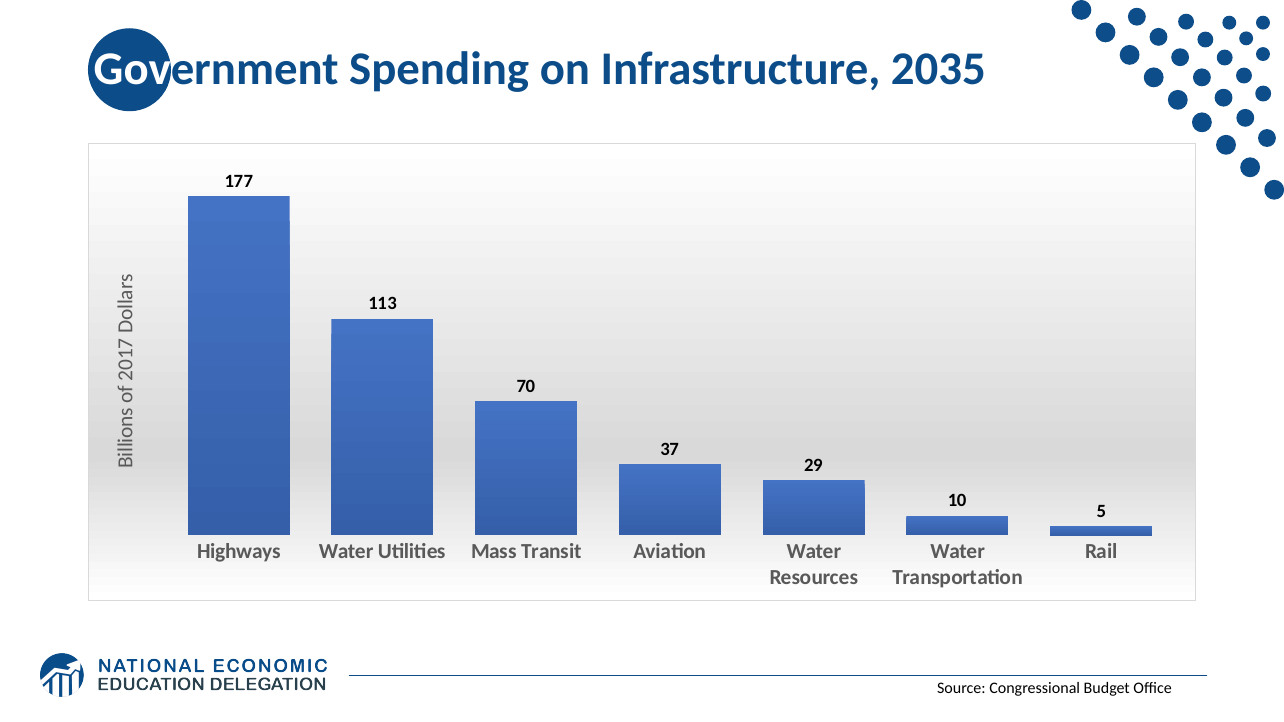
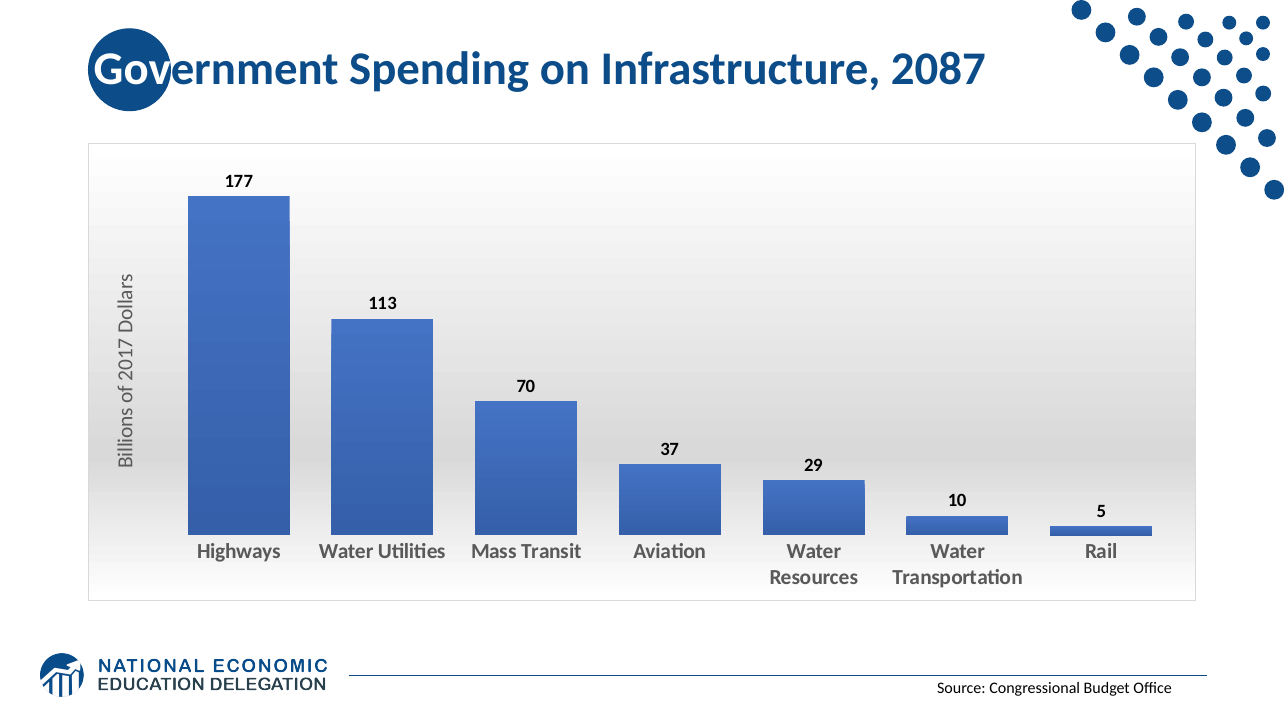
2035: 2035 -> 2087
